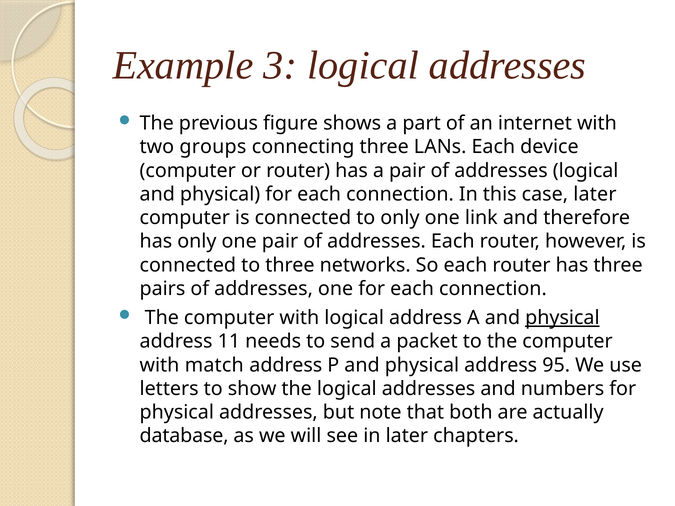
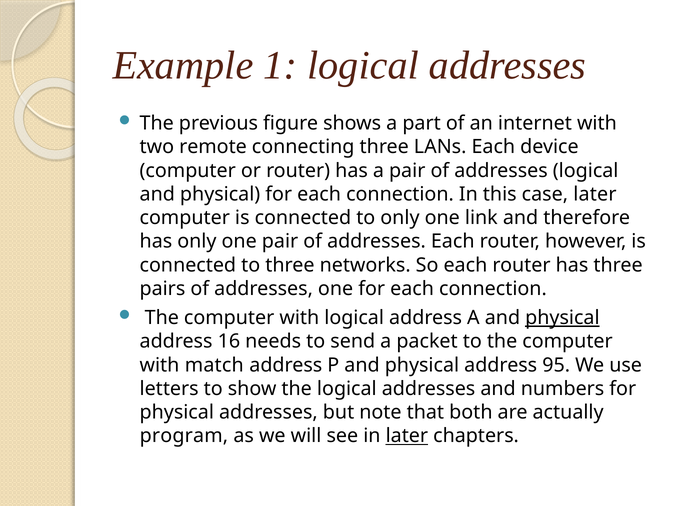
3: 3 -> 1
groups: groups -> remote
11: 11 -> 16
database: database -> program
later at (407, 436) underline: none -> present
